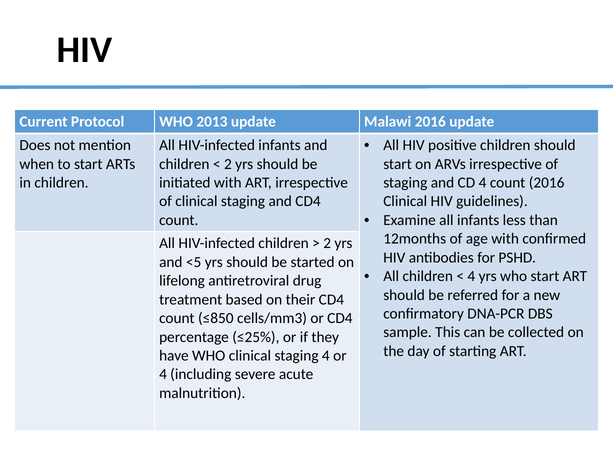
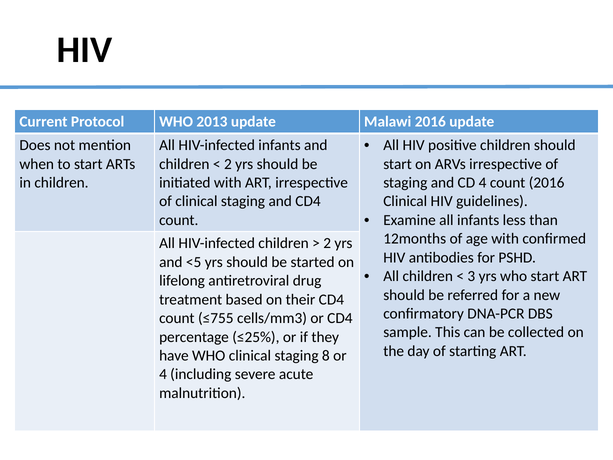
4 at (471, 276): 4 -> 3
≤850: ≤850 -> ≤755
staging 4: 4 -> 8
